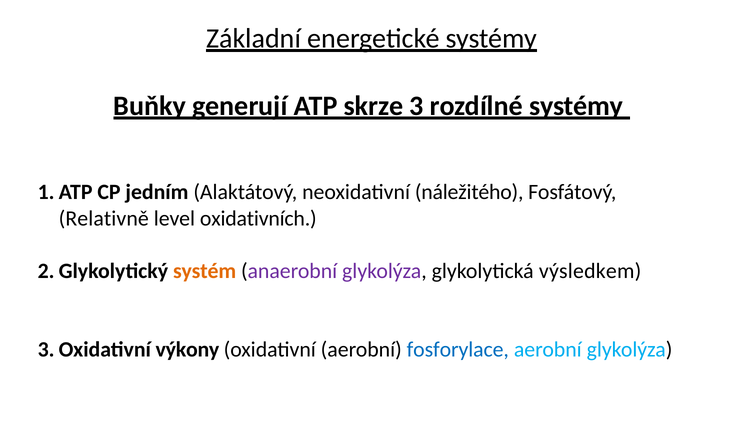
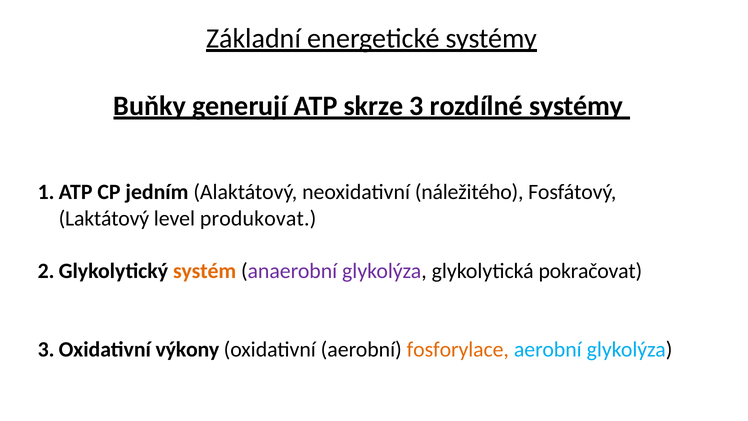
Relativně: Relativně -> Laktátový
oxidativních: oxidativních -> produkovat
výsledkem: výsledkem -> pokračovat
fosforylace colour: blue -> orange
